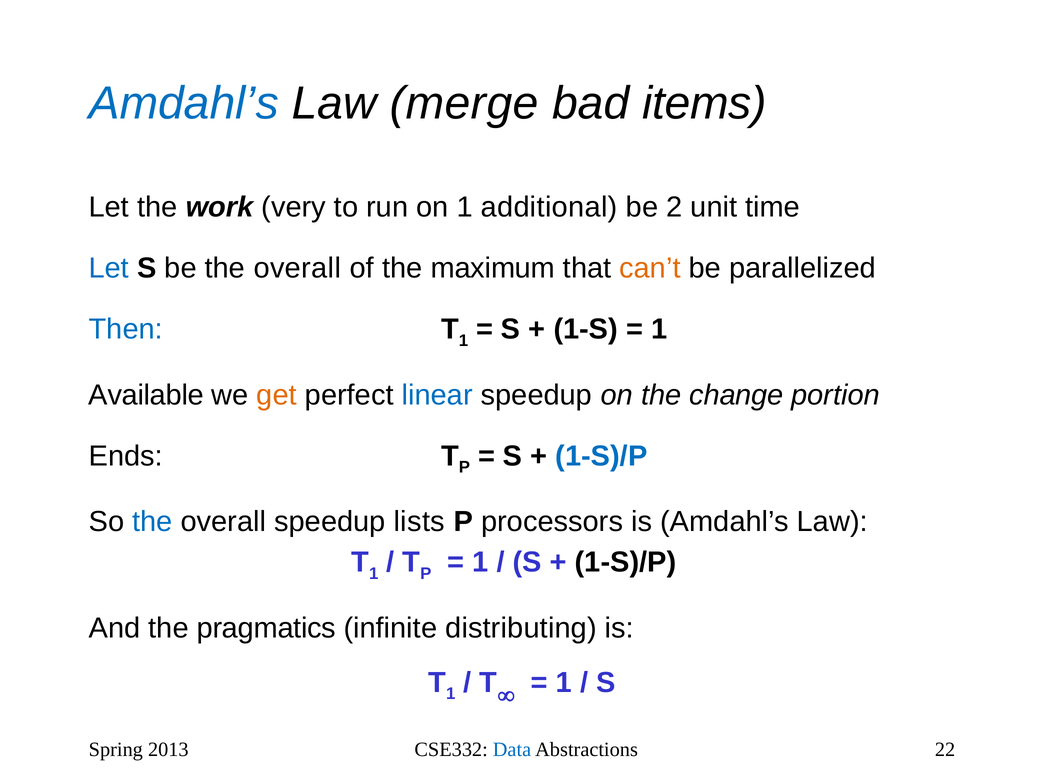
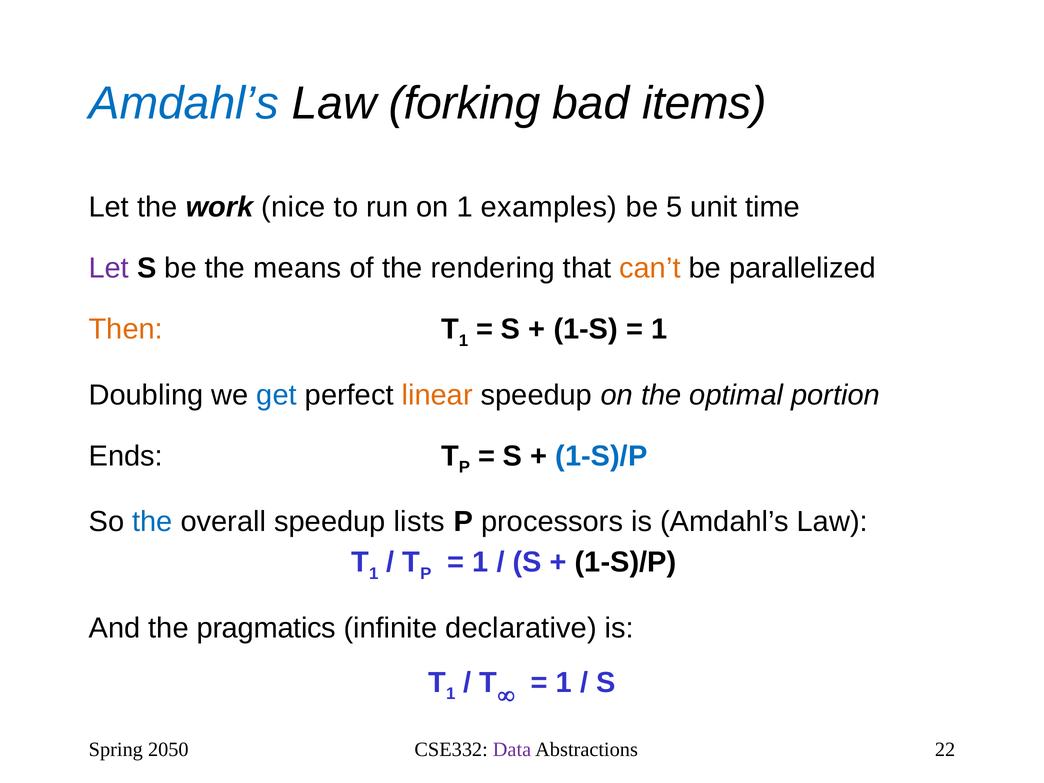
merge: merge -> forking
very: very -> nice
additional: additional -> examples
2: 2 -> 5
Let at (109, 268) colour: blue -> purple
be the overall: overall -> means
maximum: maximum -> rendering
Then colour: blue -> orange
Available: Available -> Doubling
get colour: orange -> blue
linear colour: blue -> orange
change: change -> optimal
distributing: distributing -> declarative
2013: 2013 -> 2050
Data colour: blue -> purple
